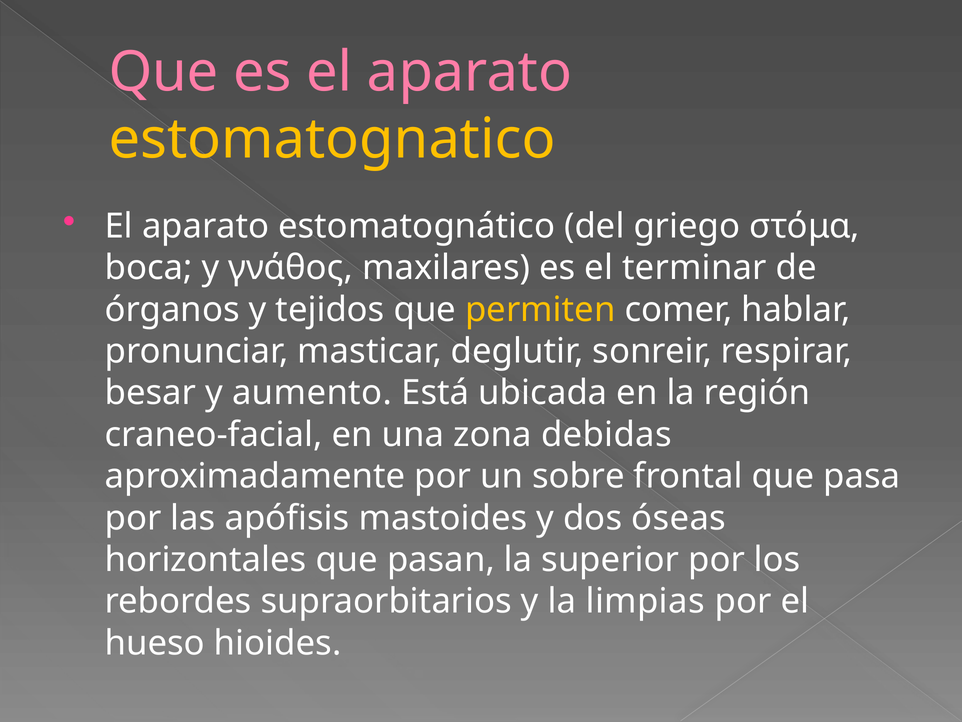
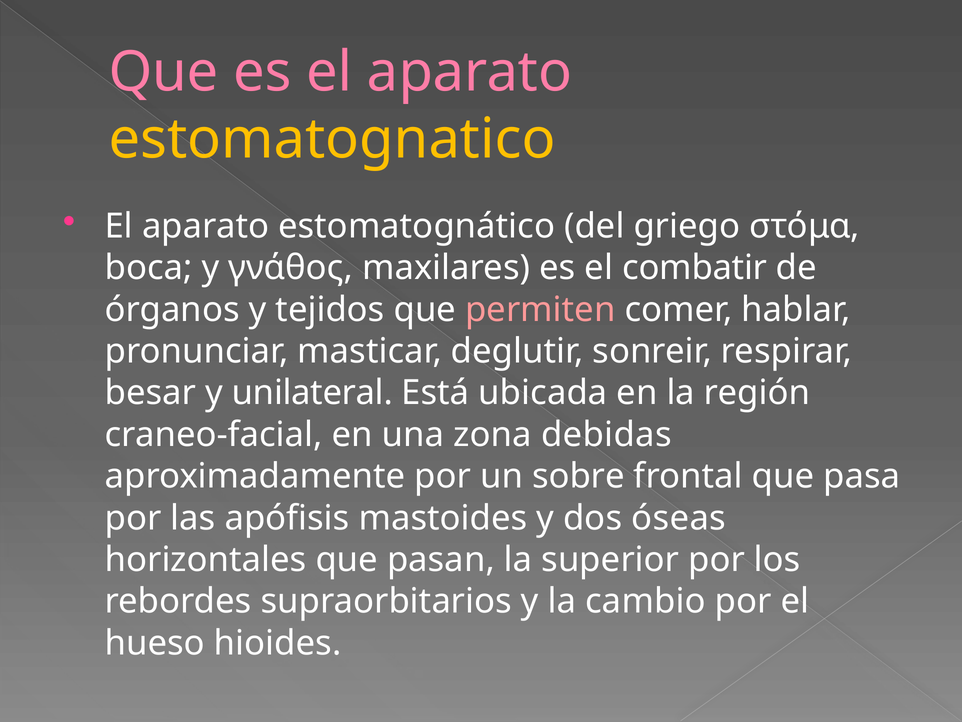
terminar: terminar -> combatir
permiten colour: yellow -> pink
aumento: aumento -> unilateral
limpias: limpias -> cambio
